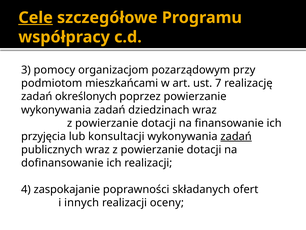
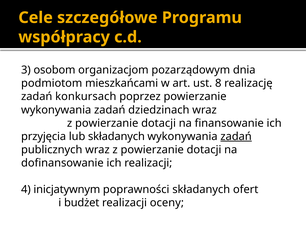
Cele underline: present -> none
pomocy: pomocy -> osobom
przy: przy -> dnia
7: 7 -> 8
określonych: określonych -> konkursach
lub konsultacji: konsultacji -> składanych
zaspokajanie: zaspokajanie -> inicjatywnym
innych: innych -> budżet
